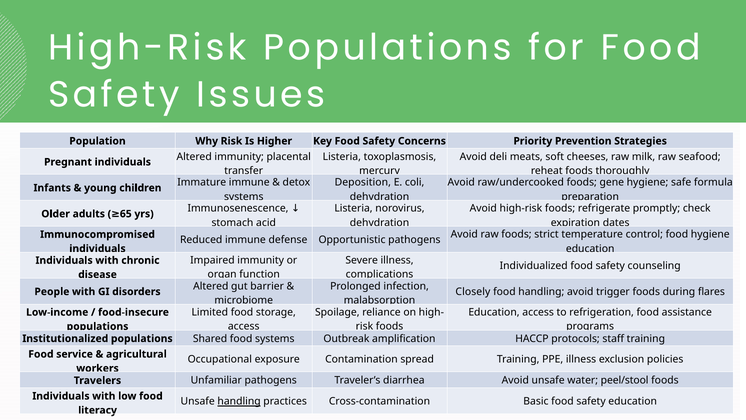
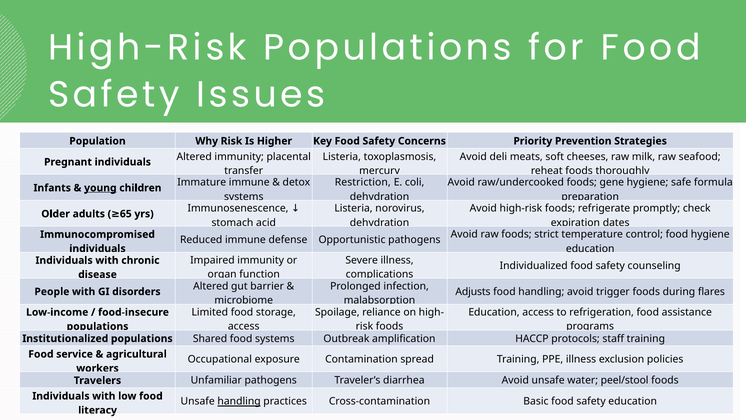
Deposition: Deposition -> Restriction
young underline: none -> present
Closely: Closely -> Adjusts
